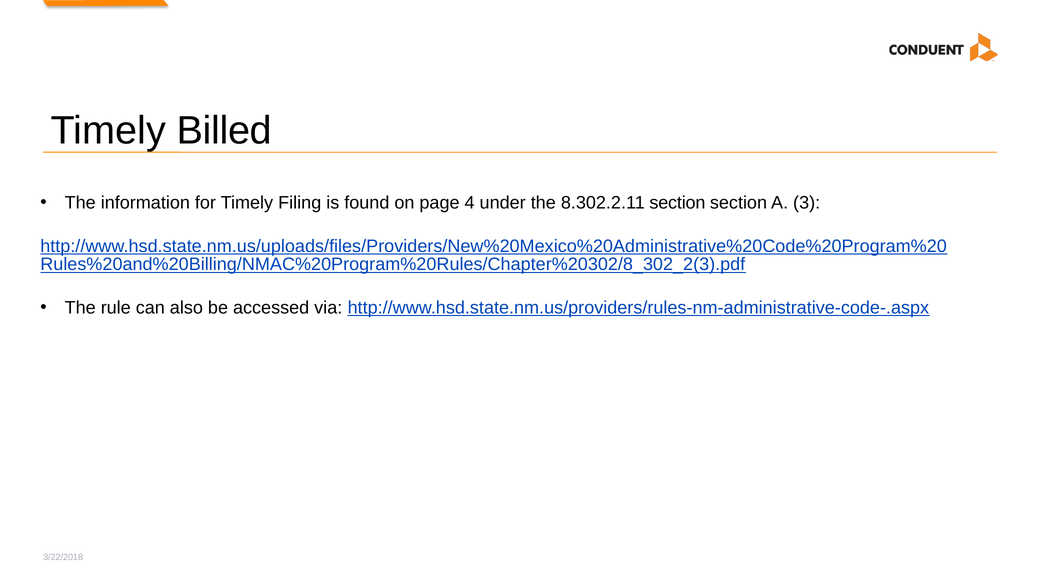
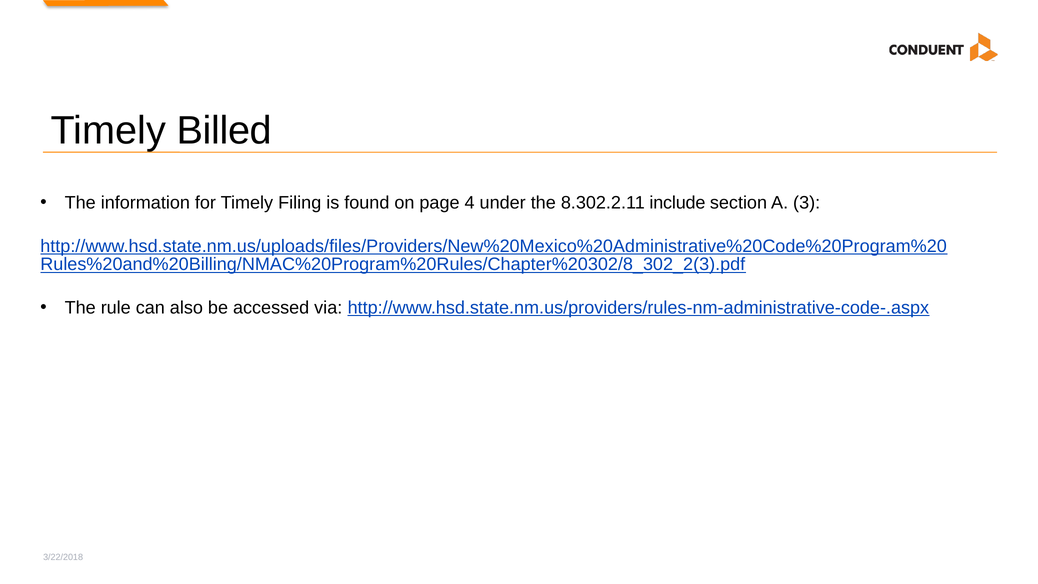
8.302.2.11 section: section -> include
